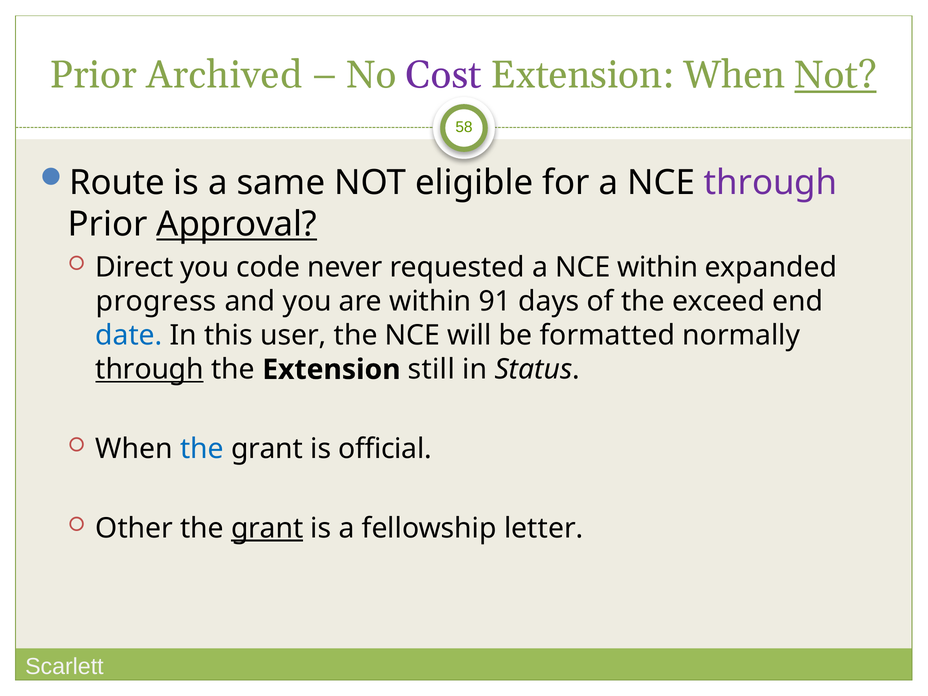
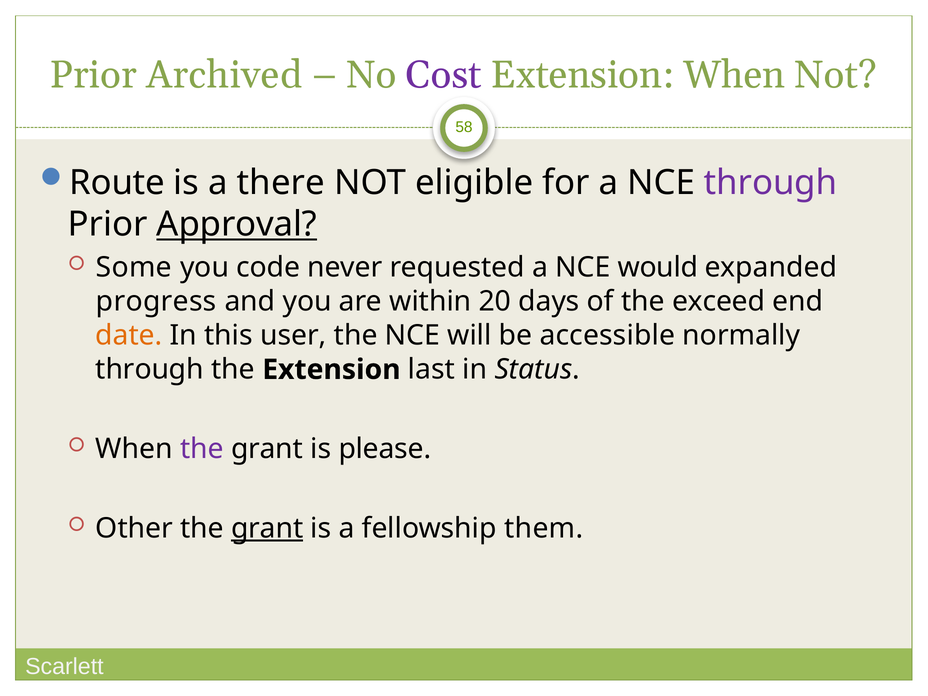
Not at (835, 75) underline: present -> none
same: same -> there
Direct: Direct -> Some
NCE within: within -> would
91: 91 -> 20
date colour: blue -> orange
formatted: formatted -> accessible
through at (150, 370) underline: present -> none
still: still -> last
the at (202, 449) colour: blue -> purple
official: official -> please
letter: letter -> them
